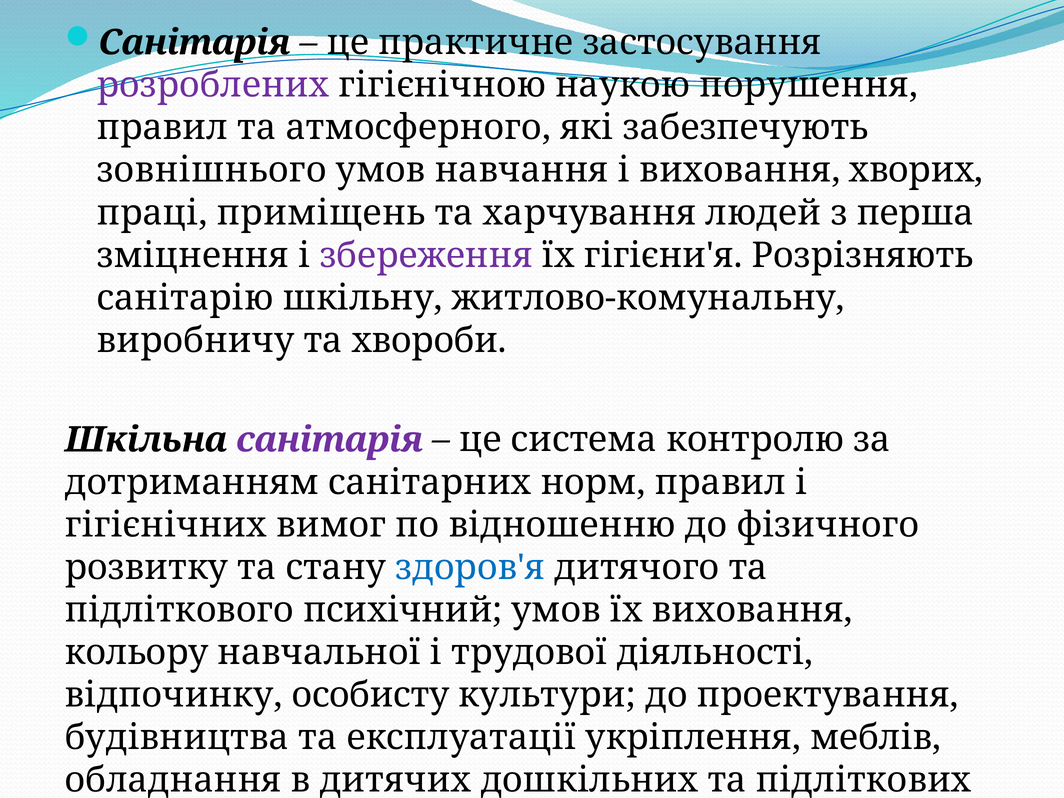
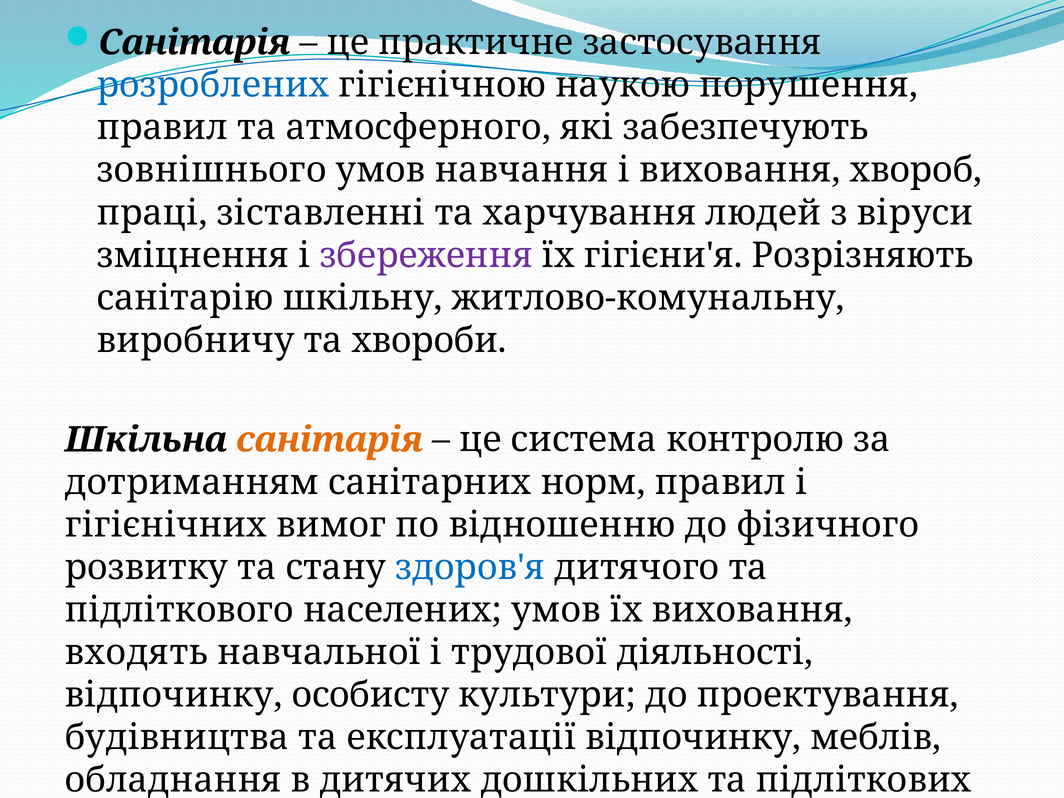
розроблених colour: purple -> blue
хворих: хворих -> хвороб
приміщень: приміщень -> зіставленні
перша: перша -> віруси
санітарія at (330, 440) colour: purple -> orange
психічний: психічний -> населених
кольору: кольору -> входять
експлуатації укріплення: укріплення -> відпочинку
